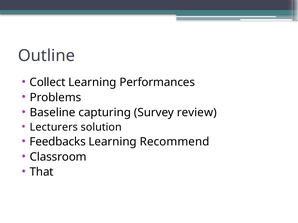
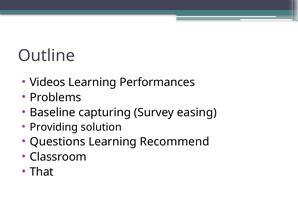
Collect: Collect -> Videos
review: review -> easing
Lecturers: Lecturers -> Providing
Feedbacks: Feedbacks -> Questions
